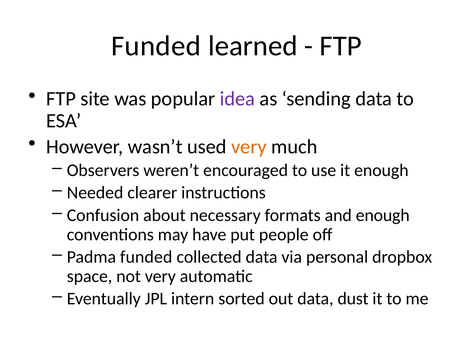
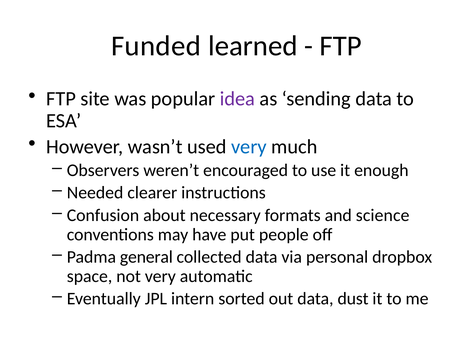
very at (249, 147) colour: orange -> blue
and enough: enough -> science
Padma funded: funded -> general
